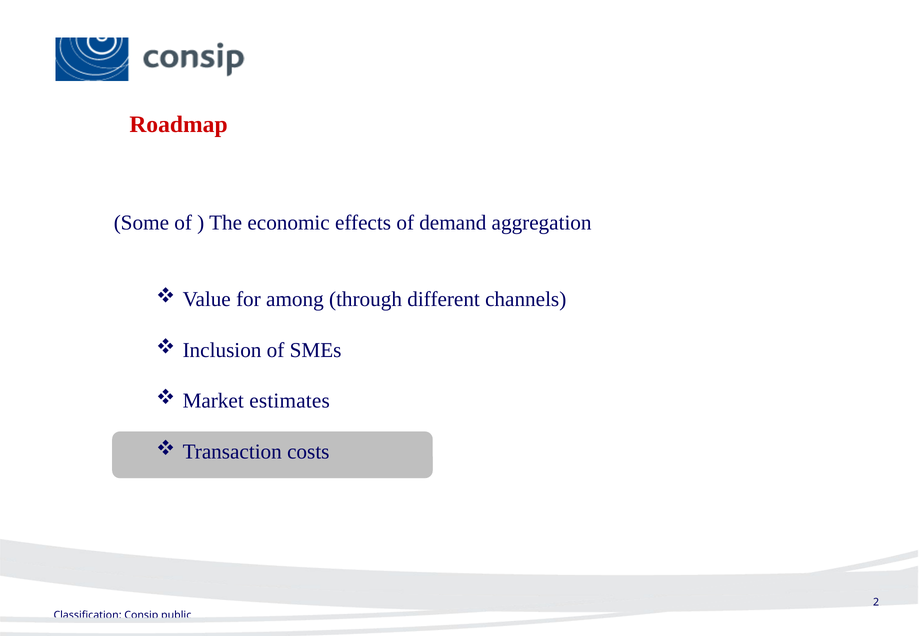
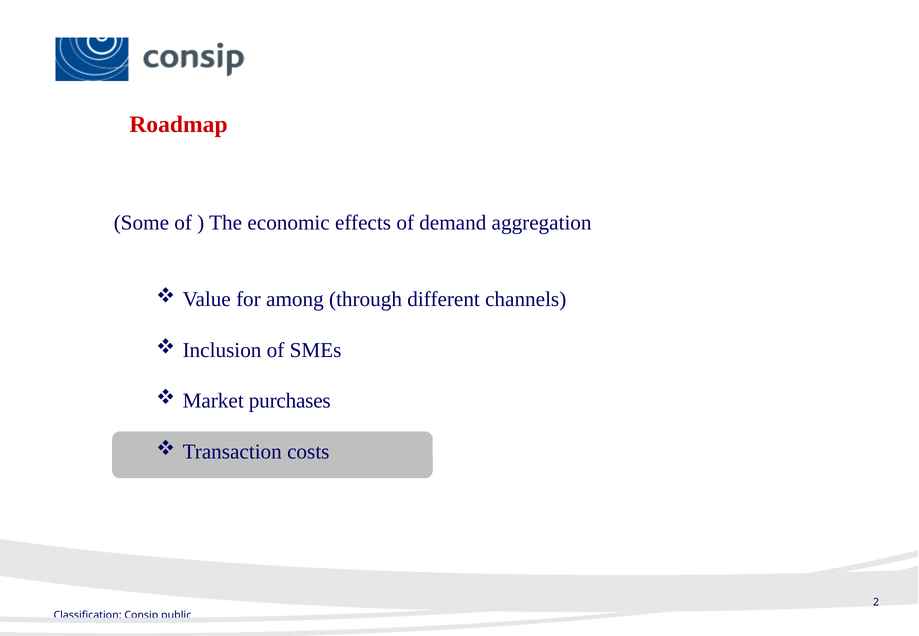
estimates: estimates -> purchases
